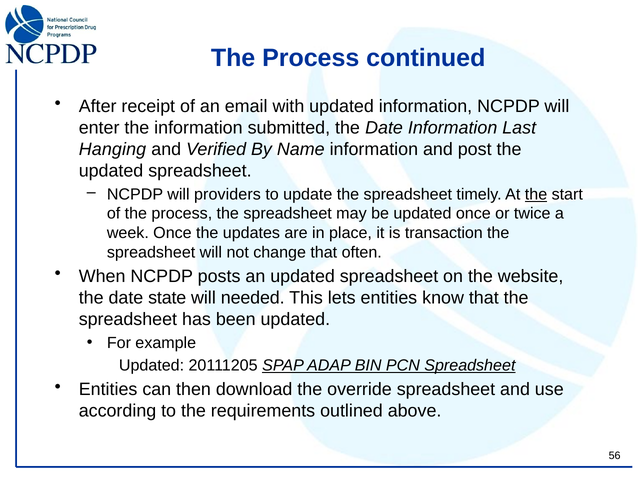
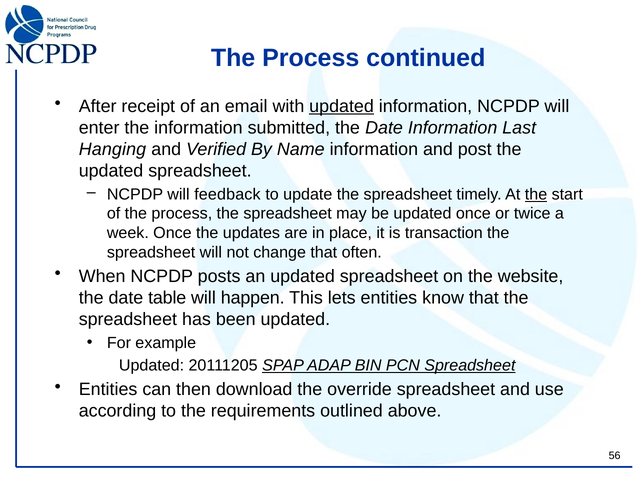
updated at (342, 106) underline: none -> present
providers: providers -> feedback
state: state -> table
needed: needed -> happen
